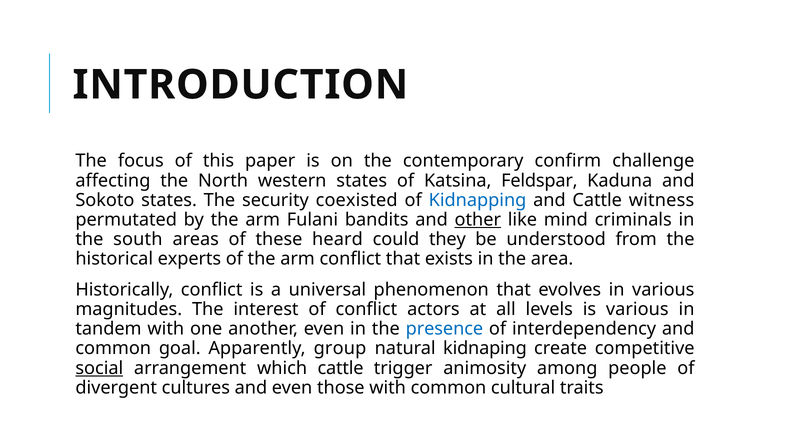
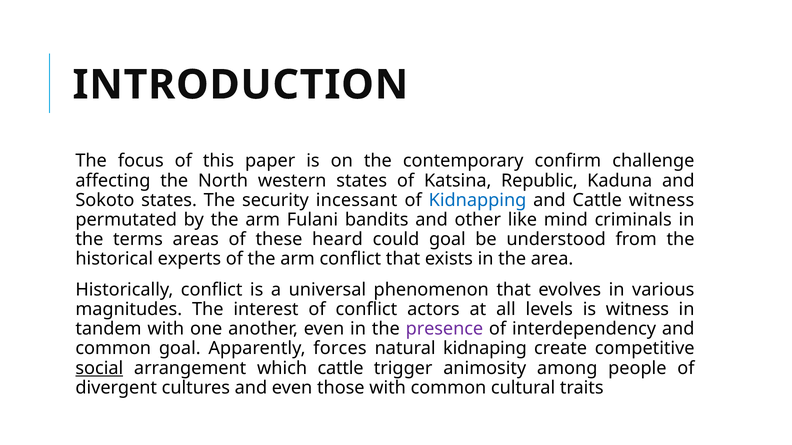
Feldspar: Feldspar -> Republic
coexisted: coexisted -> incessant
other underline: present -> none
south: south -> terms
could they: they -> goal
is various: various -> witness
presence colour: blue -> purple
group: group -> forces
